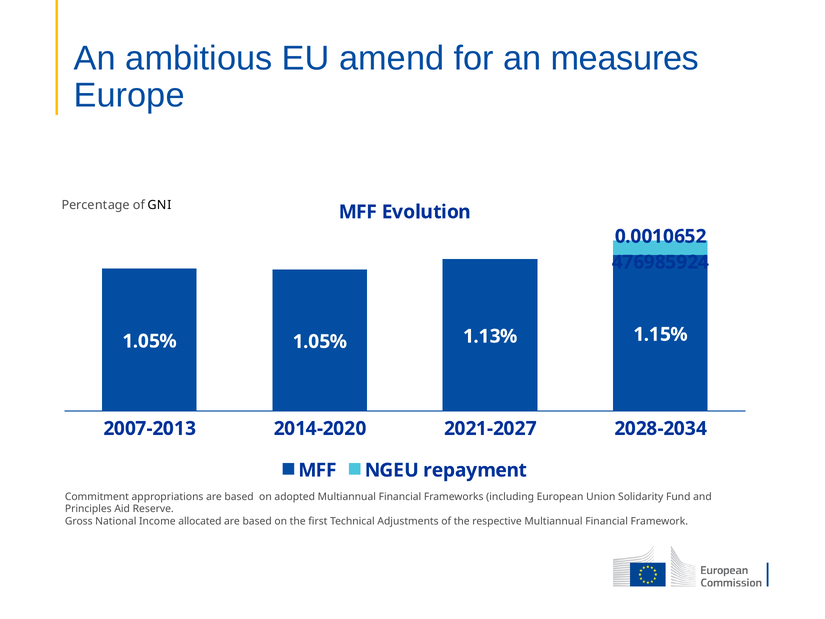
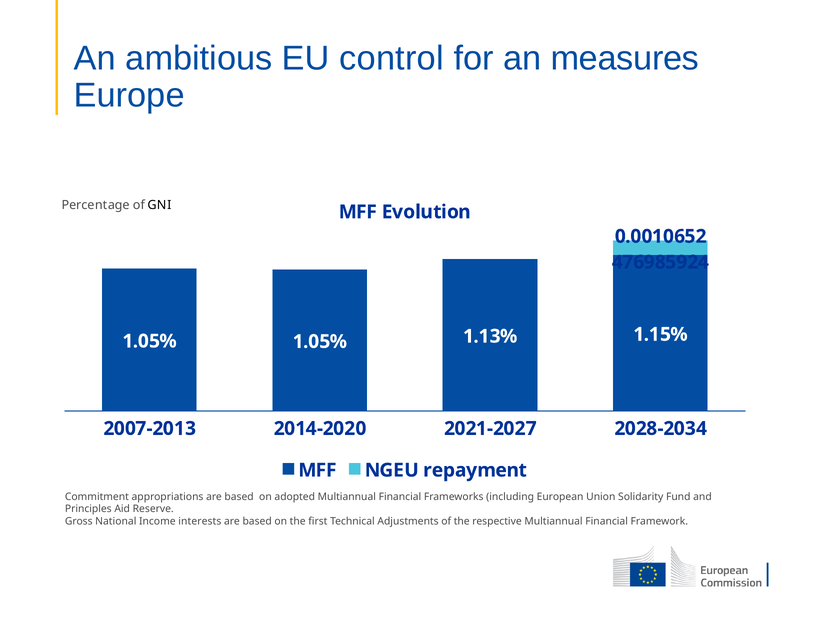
amend: amend -> control
allocated: allocated -> interests
